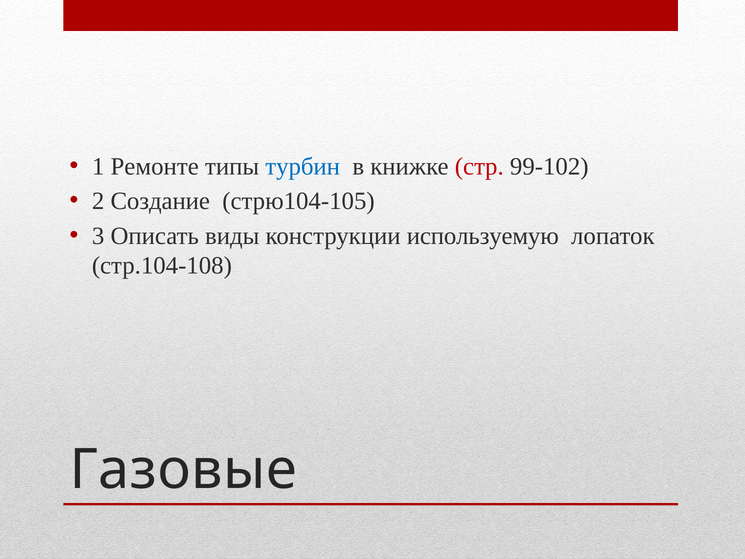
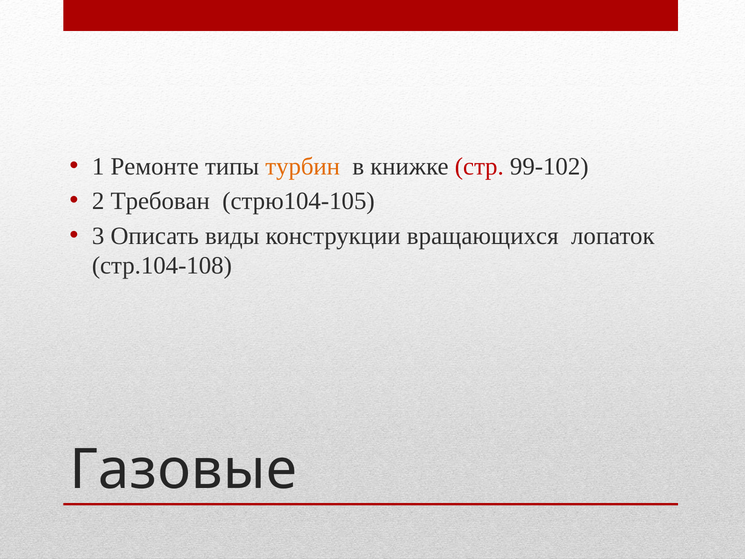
турбин colour: blue -> orange
Создание: Создание -> Требован
используемую: используемую -> вращающихся
